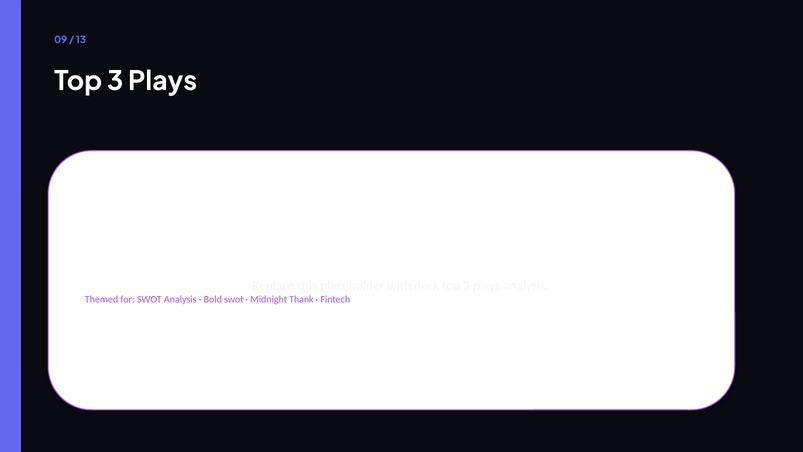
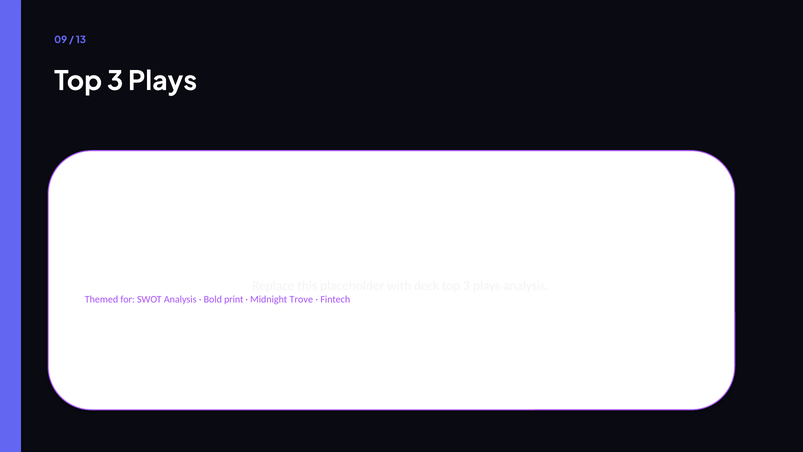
Bold swot: swot -> print
Thank: Thank -> Trove
